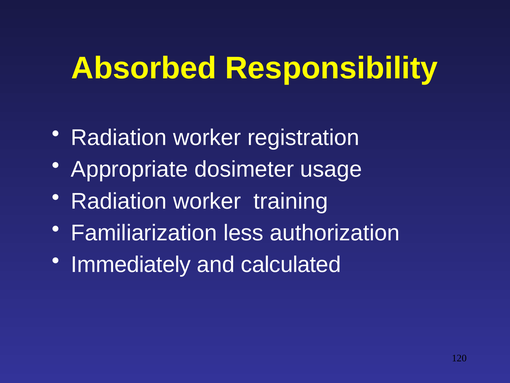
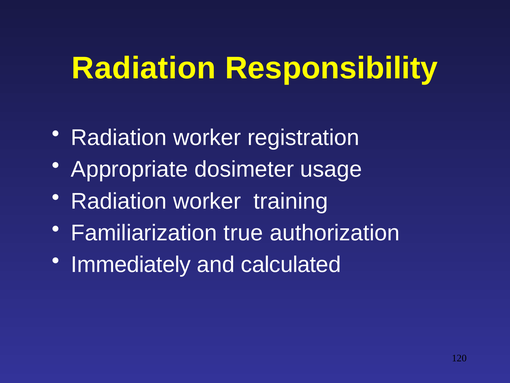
Absorbed at (144, 68): Absorbed -> Radiation
less: less -> true
